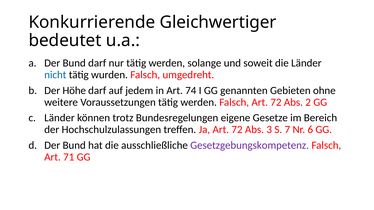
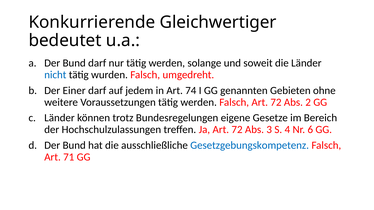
Höhe: Höhe -> Einer
7: 7 -> 4
Gesetzgebungskompetenz colour: purple -> blue
